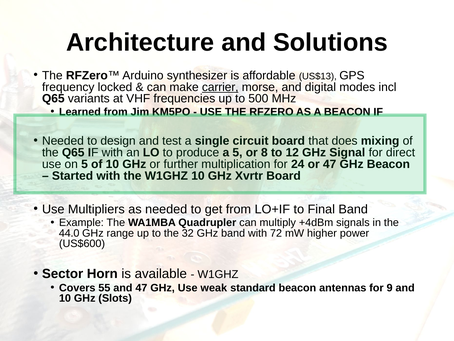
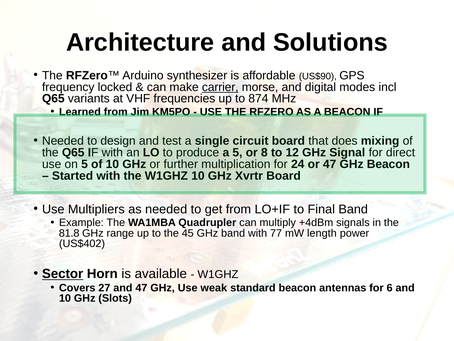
US$13: US$13 -> US$90
500: 500 -> 874
44.0: 44.0 -> 81.8
32: 32 -> 45
72: 72 -> 77
higher: higher -> length
US$600: US$600 -> US$402
Sector underline: none -> present
55: 55 -> 27
9: 9 -> 6
